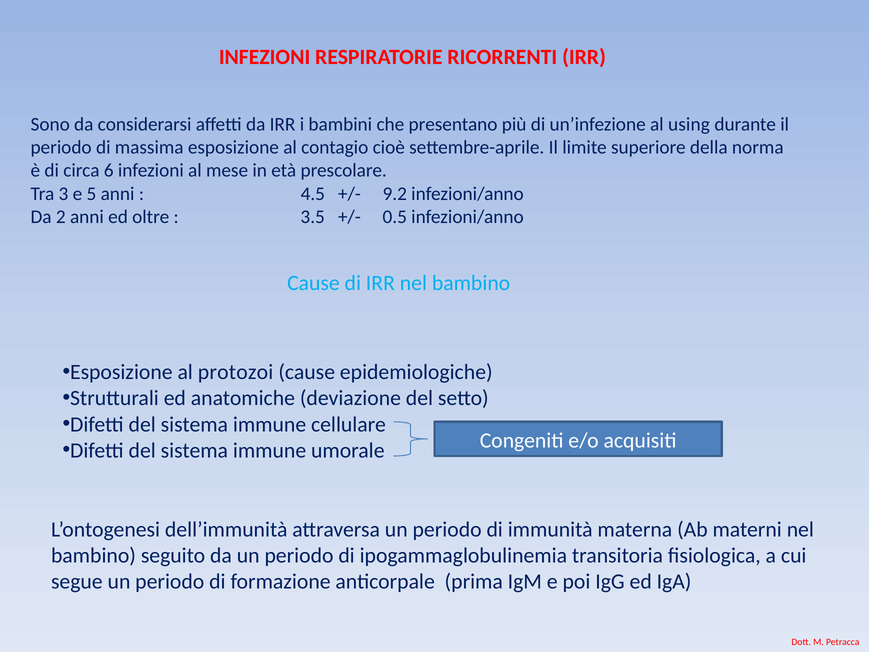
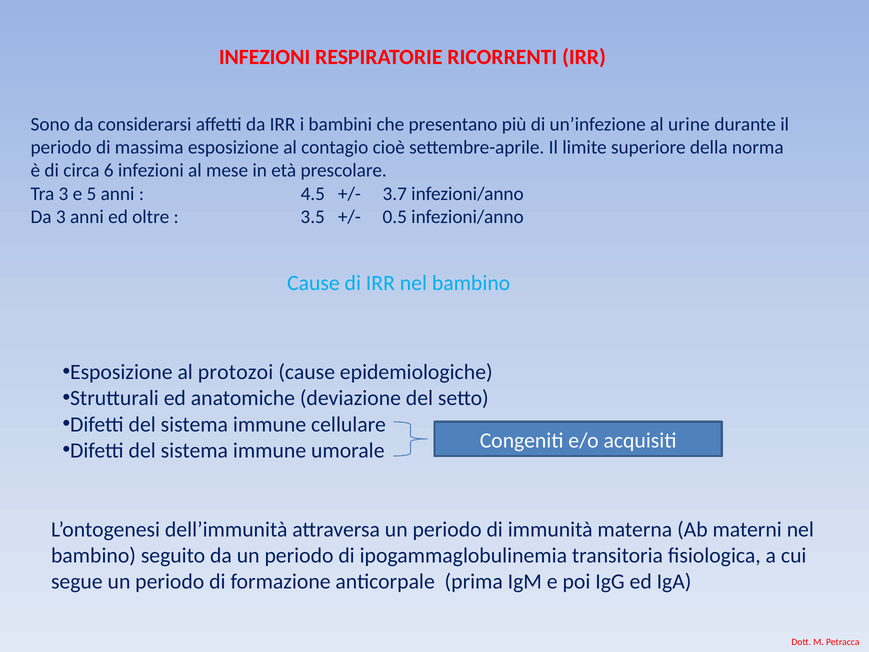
using: using -> urine
9.2: 9.2 -> 3.7
Da 2: 2 -> 3
